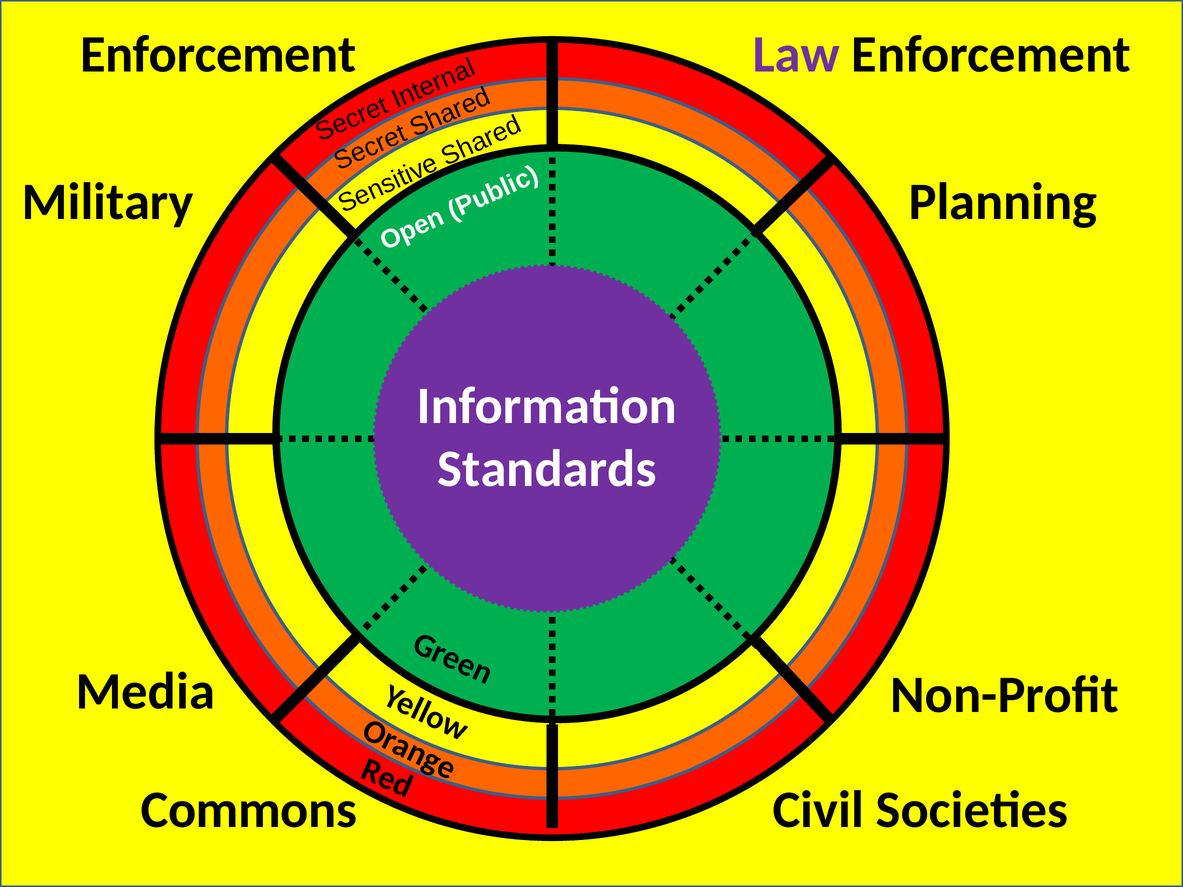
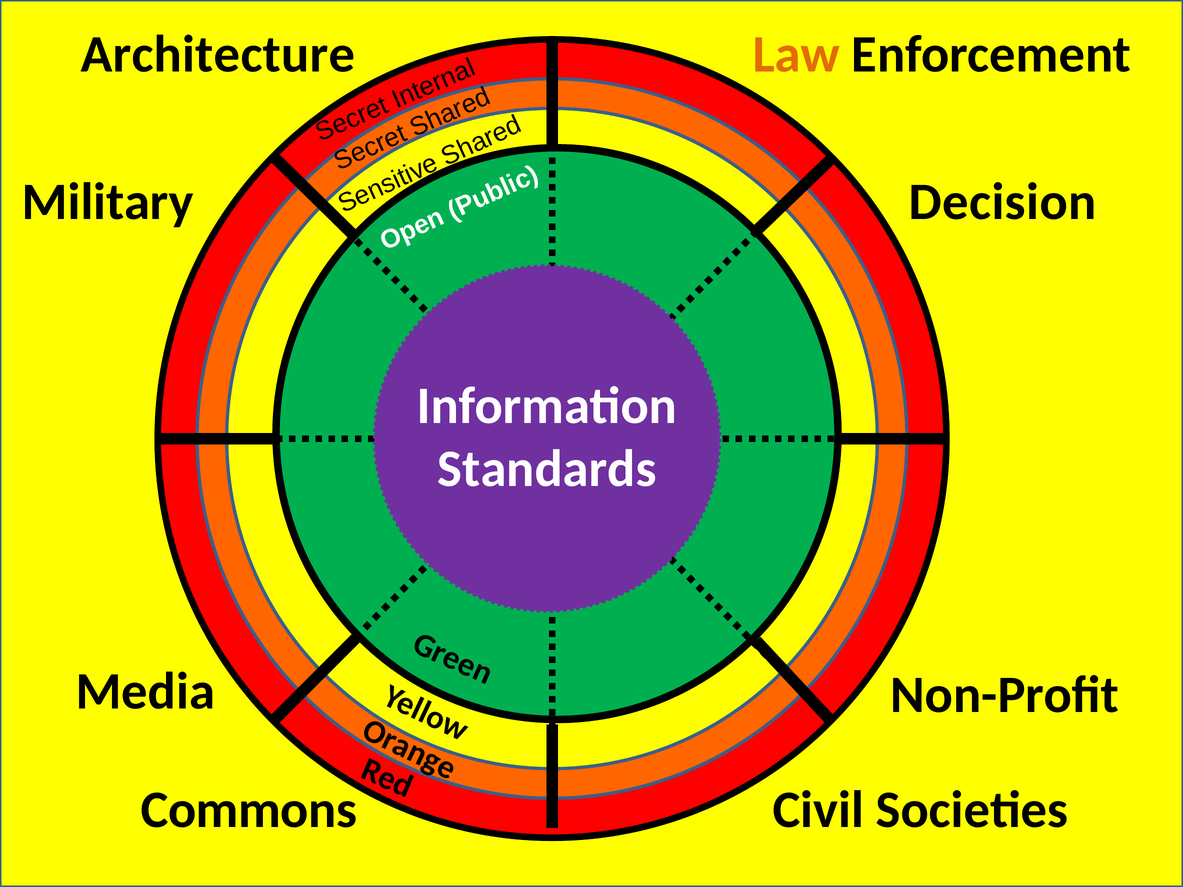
Enforcement at (218, 54): Enforcement -> Architecture
Law colour: purple -> orange
Planning: Planning -> Decision
